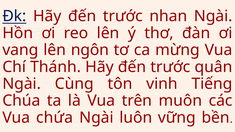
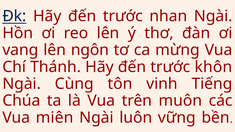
quân: quân -> khôn
chứa: chứa -> miên
